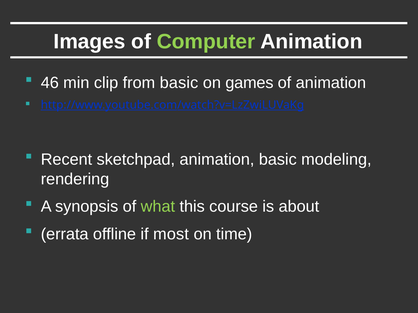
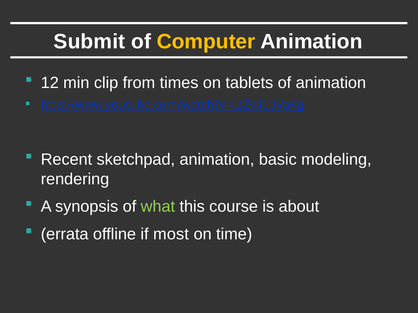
Images: Images -> Submit
Computer colour: light green -> yellow
46: 46 -> 12
from basic: basic -> times
games: games -> tablets
